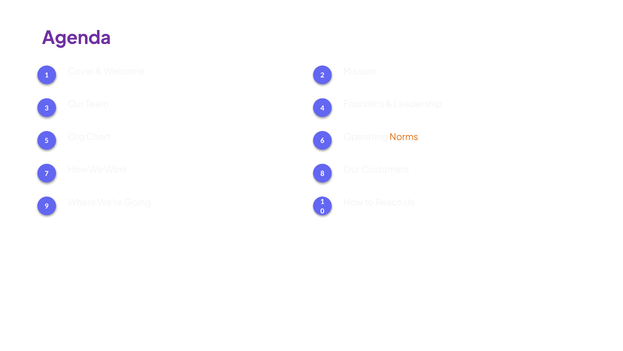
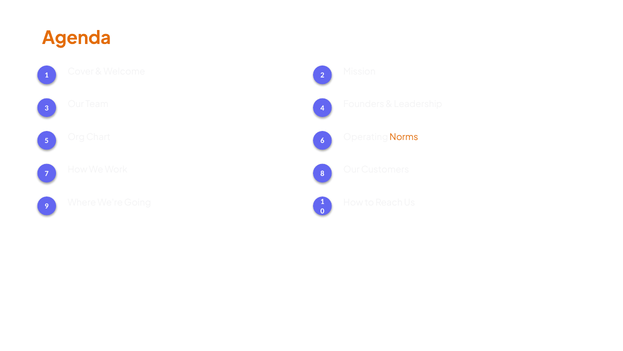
Agenda colour: purple -> orange
